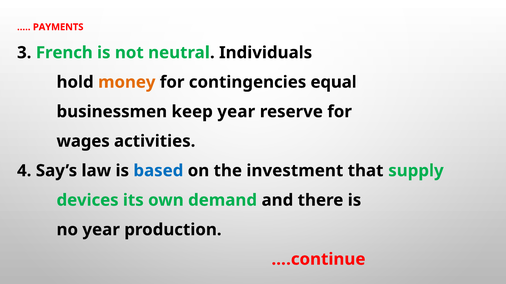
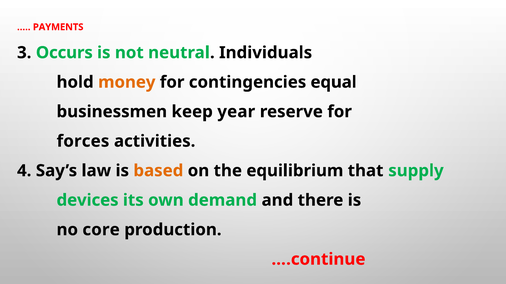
French: French -> Occurs
wages: wages -> forces
based colour: blue -> orange
investment: investment -> equilibrium
no year: year -> core
